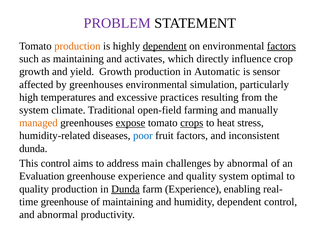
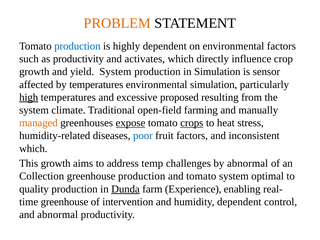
PROBLEM colour: purple -> orange
production at (77, 46) colour: orange -> blue
dependent at (165, 46) underline: present -> none
factors at (281, 46) underline: present -> none
as maintaining: maintaining -> productivity
yield Growth: Growth -> System
in Automatic: Automatic -> Simulation
by greenhouses: greenhouses -> temperatures
high underline: none -> present
practices: practices -> proposed
dunda at (33, 148): dunda -> which
This control: control -> growth
main: main -> temp
Evaluation: Evaluation -> Collection
greenhouse experience: experience -> production
and quality: quality -> tomato
of maintaining: maintaining -> intervention
